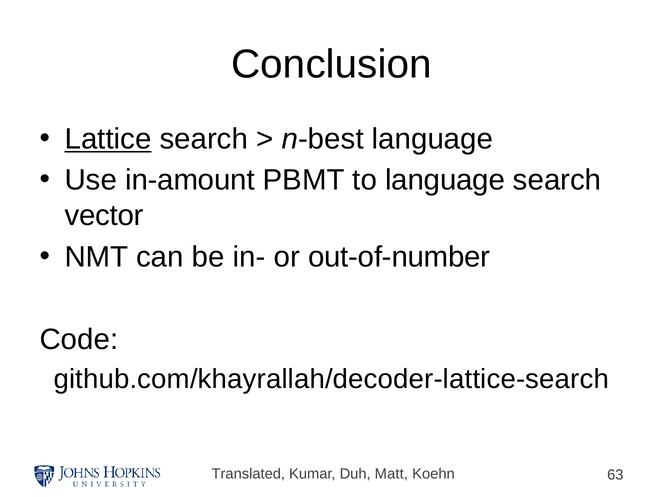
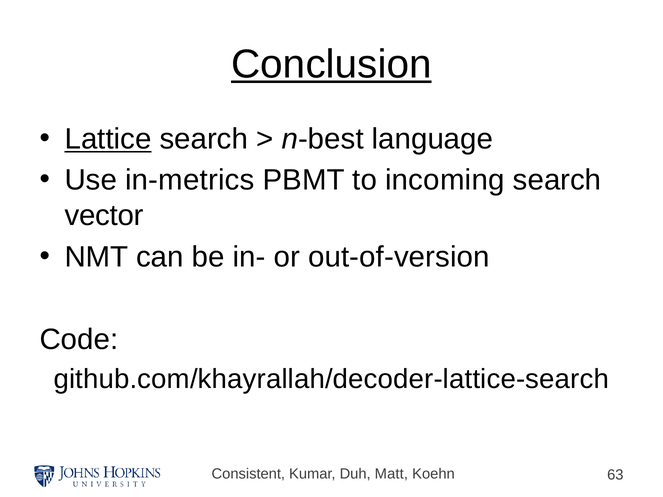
Conclusion underline: none -> present
in-amount: in-amount -> in-metrics
to language: language -> incoming
out-of-number: out-of-number -> out-of-version
Translated: Translated -> Consistent
